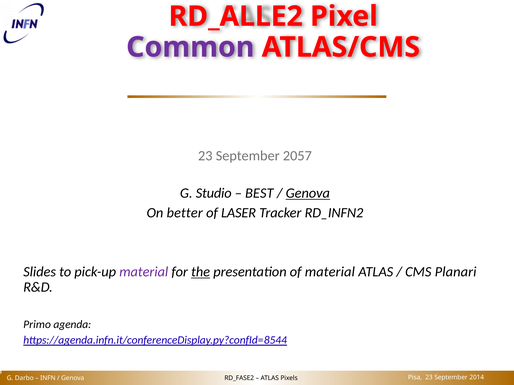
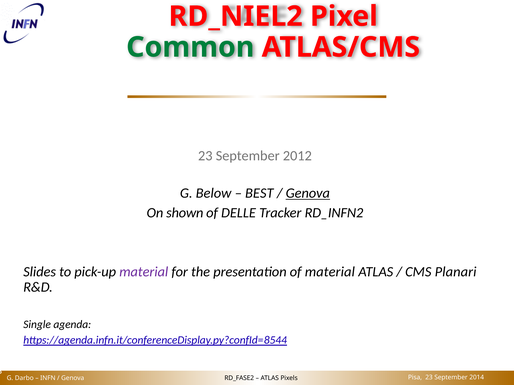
RD_ALLE2: RD_ALLE2 -> RD_NIEL2
Common colour: purple -> green
2057: 2057 -> 2012
Studio: Studio -> Below
better: better -> shown
LASER: LASER -> DELLE
the underline: present -> none
Primo: Primo -> Single
